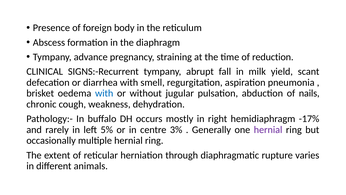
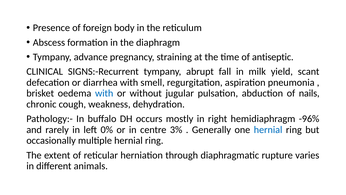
reduction: reduction -> antiseptic
-17%: -17% -> -96%
5%: 5% -> 0%
hernial at (268, 129) colour: purple -> blue
